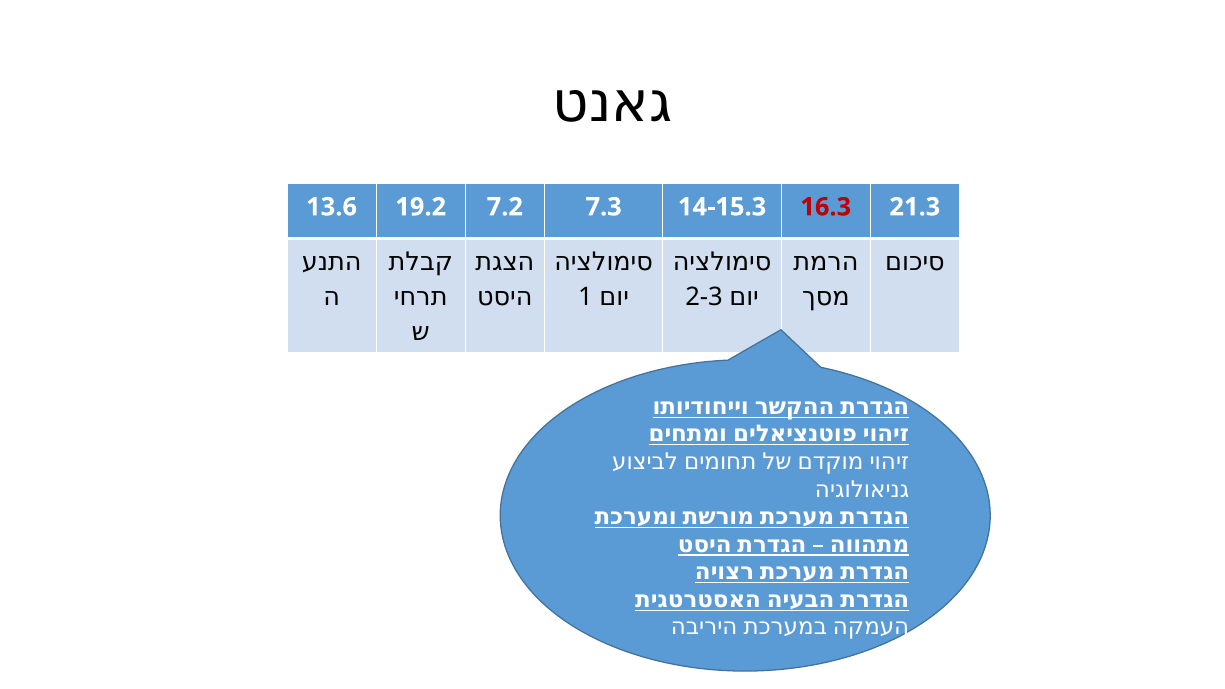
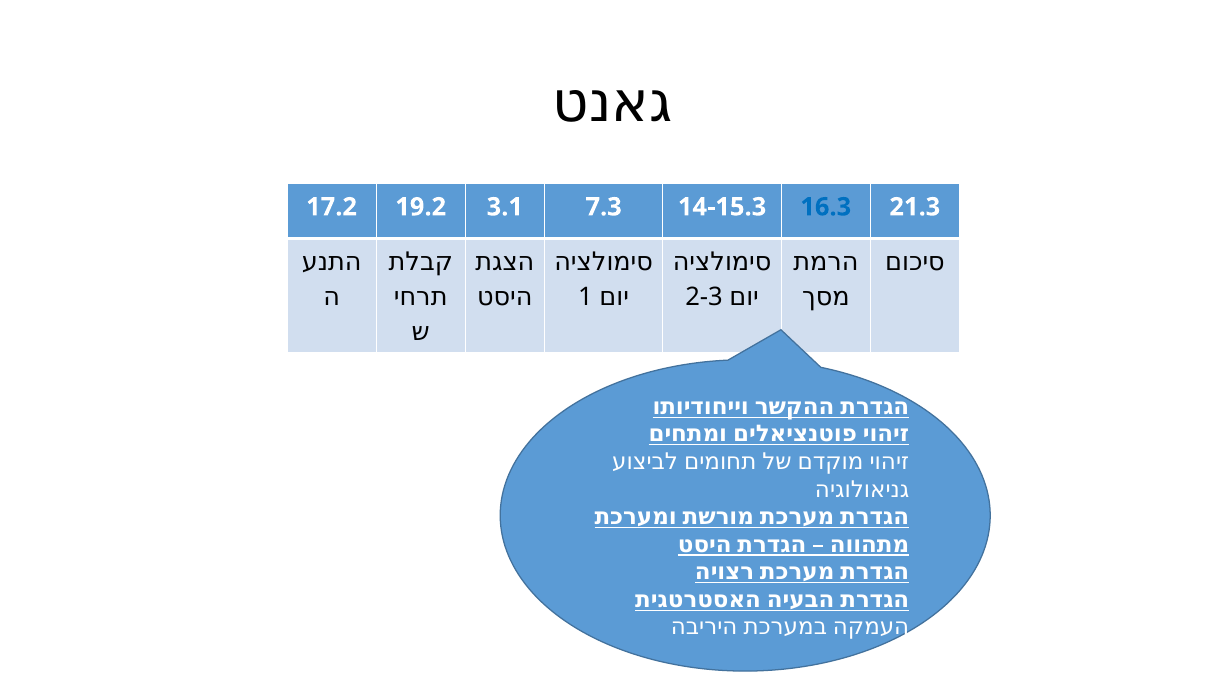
13.6: 13.6 -> 17.2
7.2: 7.2 -> 3.1
16.3 colour: red -> blue
